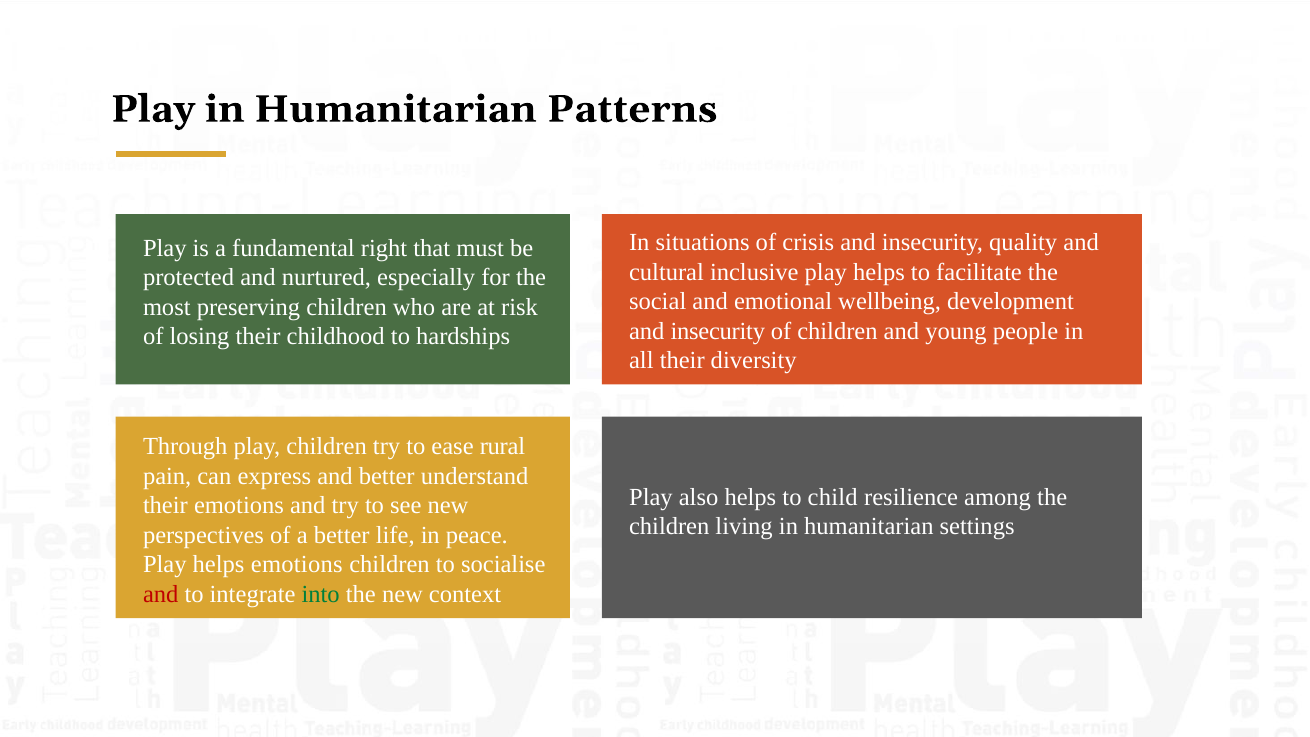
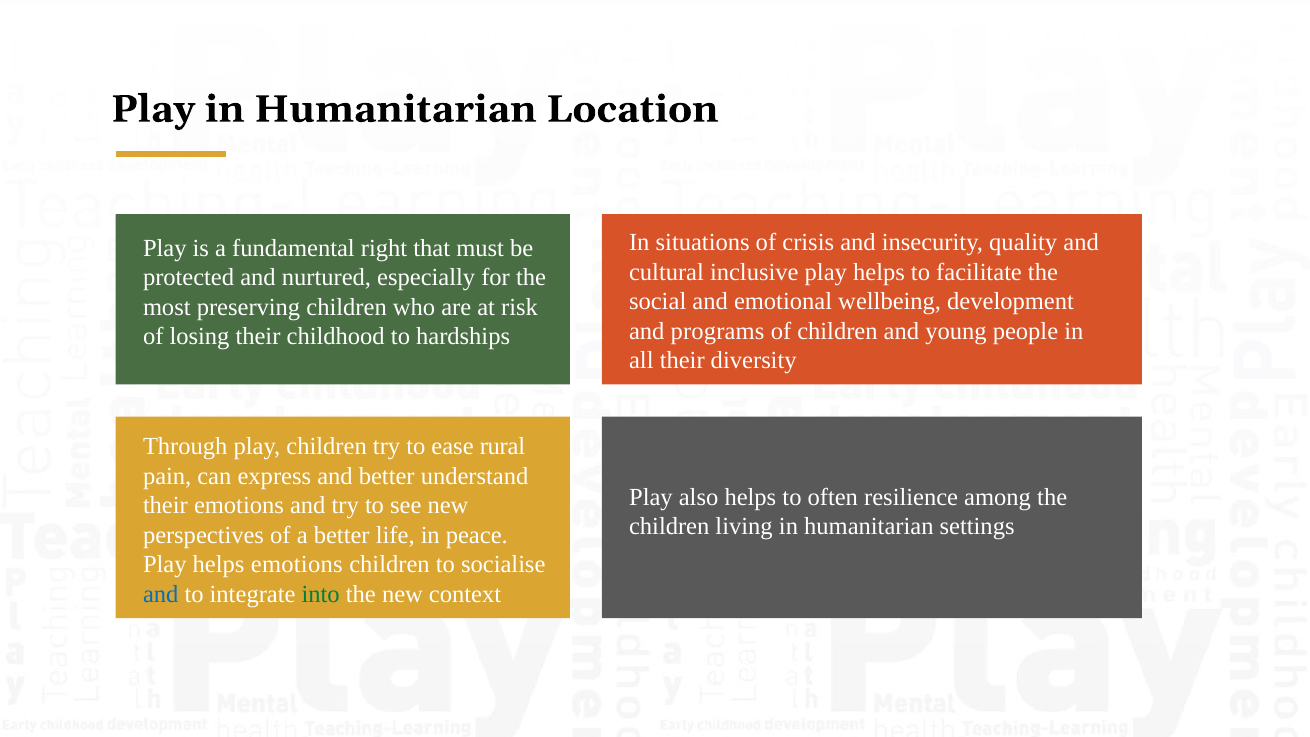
Patterns: Patterns -> Location
insecurity at (718, 331): insecurity -> programs
child: child -> often
and at (161, 594) colour: red -> blue
